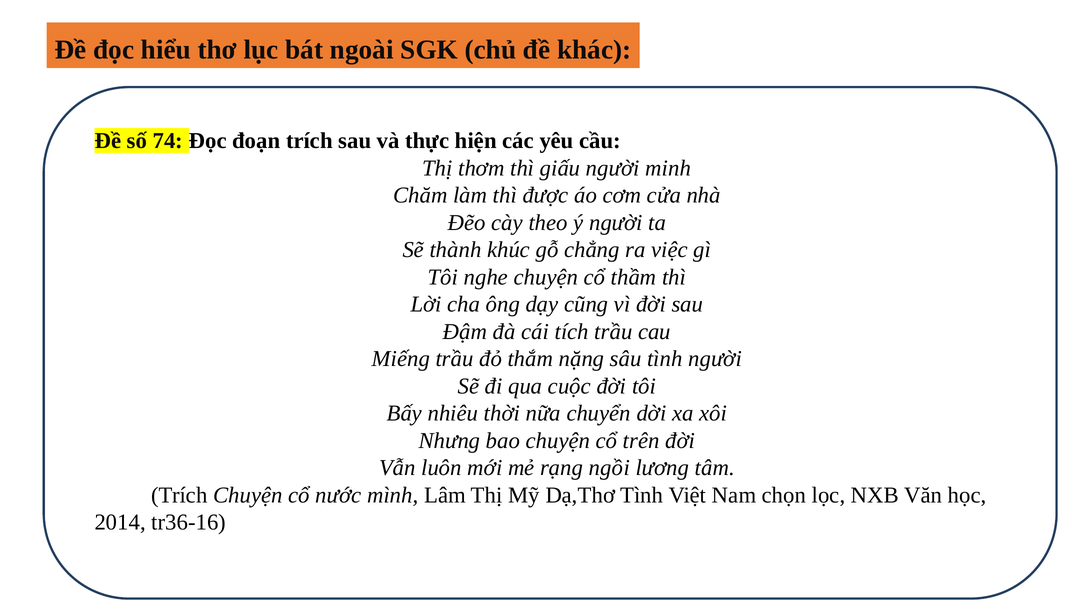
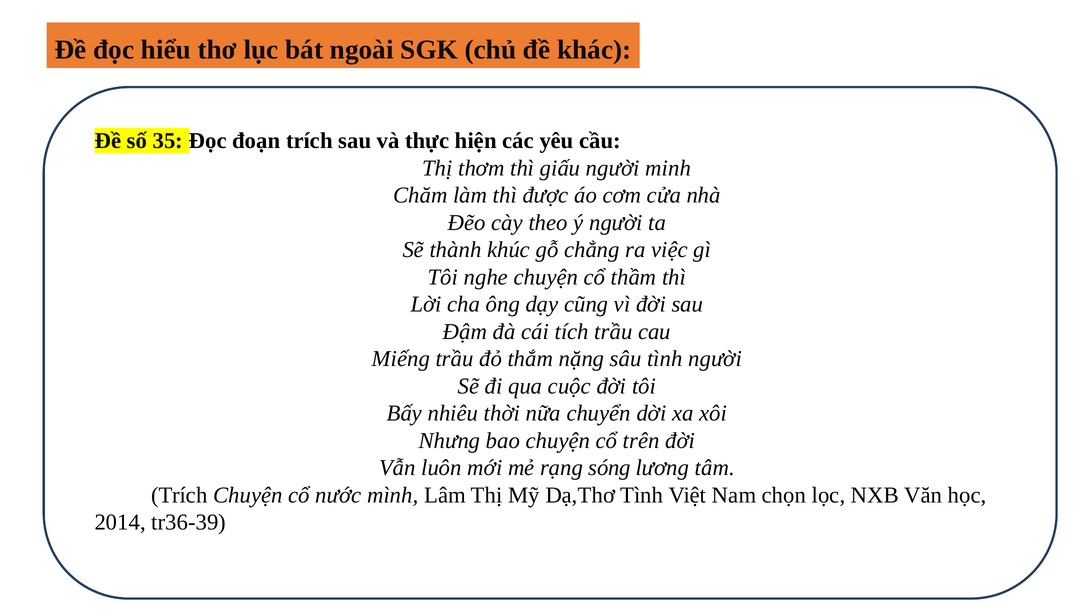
74: 74 -> 35
ngồi: ngồi -> sóng
tr36-16: tr36-16 -> tr36-39
